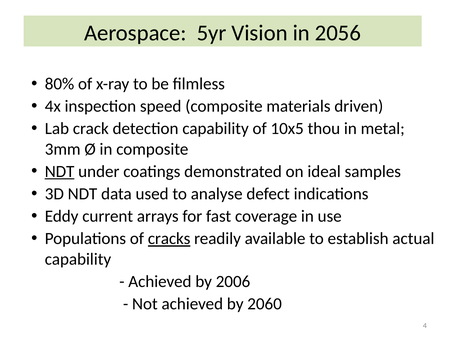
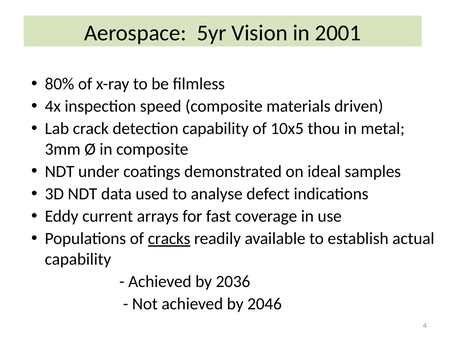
2056: 2056 -> 2001
NDT at (60, 171) underline: present -> none
2006: 2006 -> 2036
2060: 2060 -> 2046
